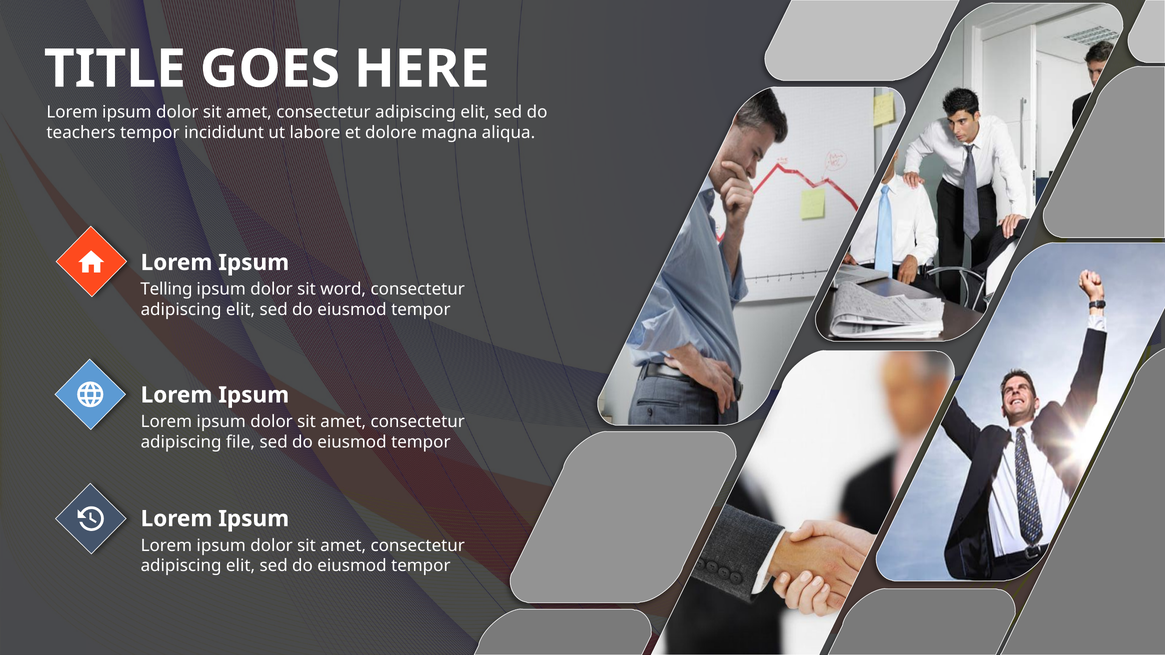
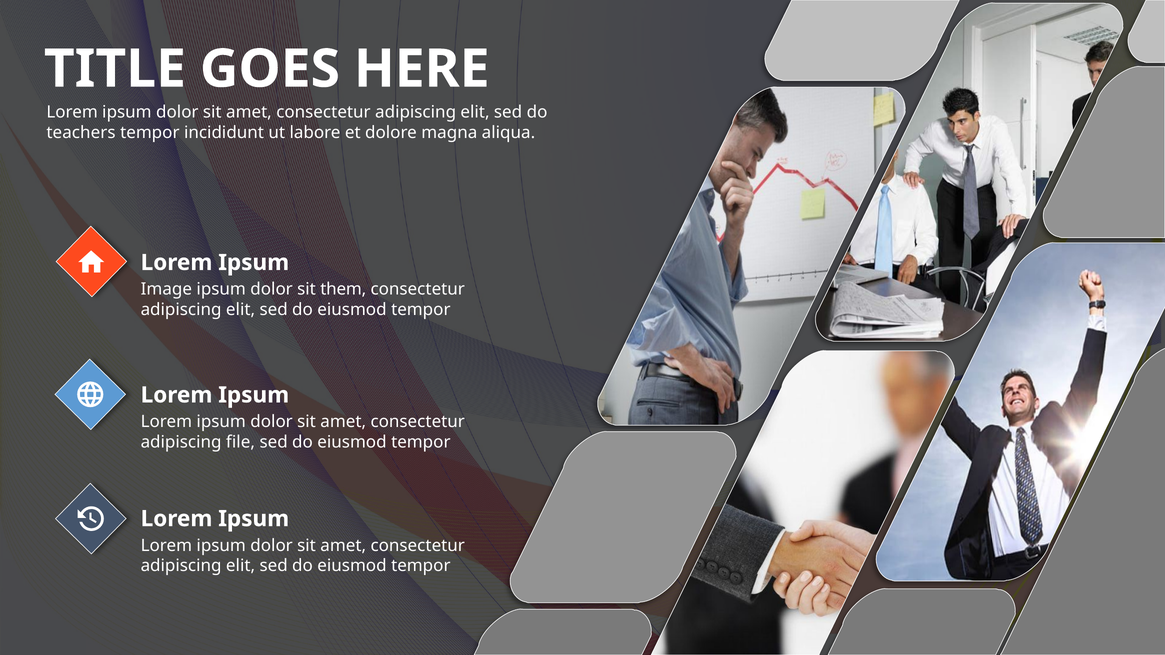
Telling: Telling -> Image
word: word -> them
